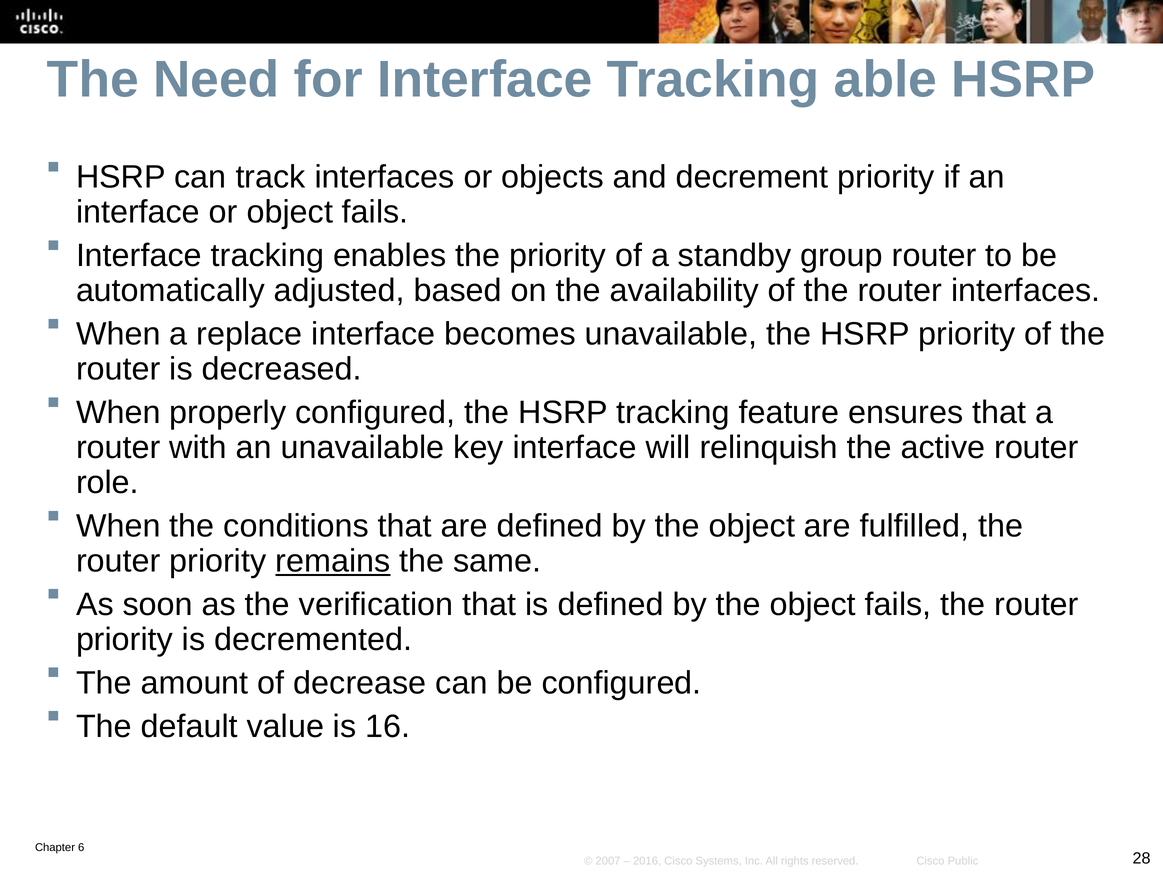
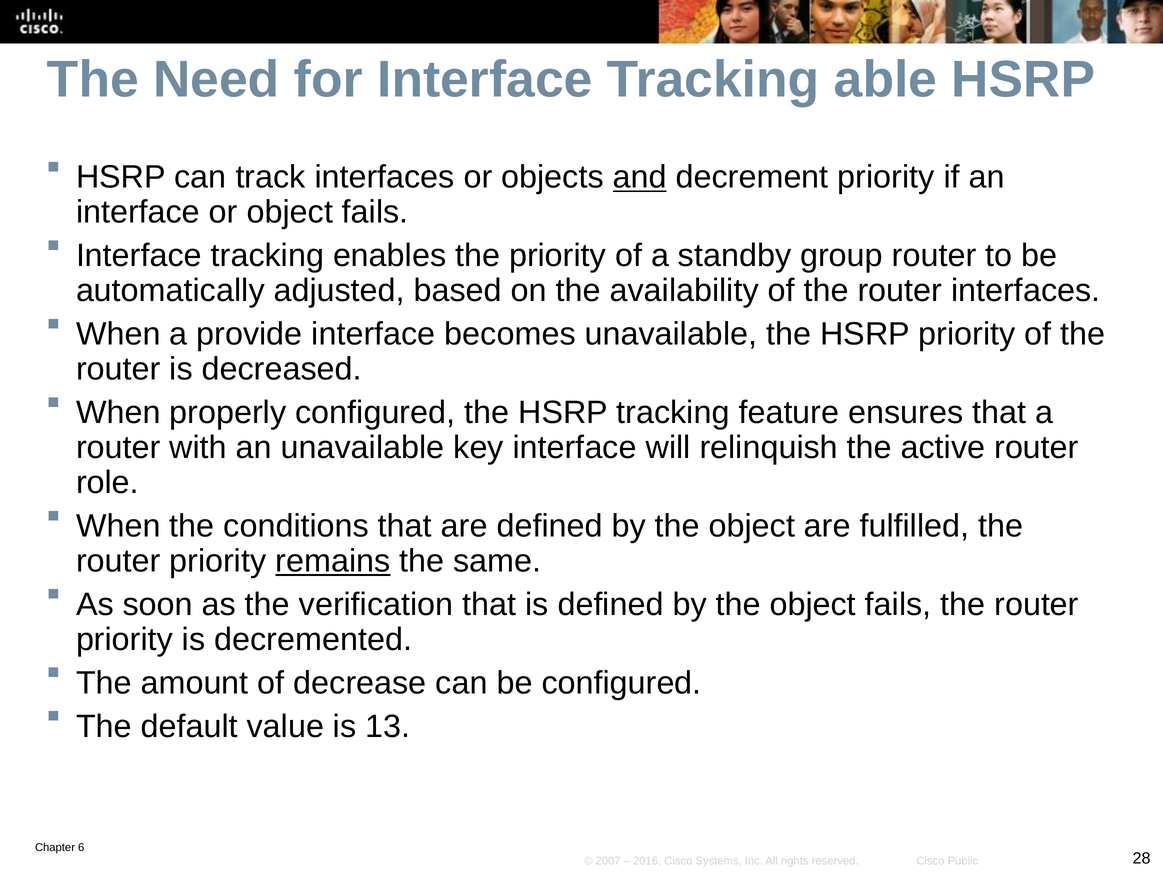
and underline: none -> present
replace: replace -> provide
16: 16 -> 13
